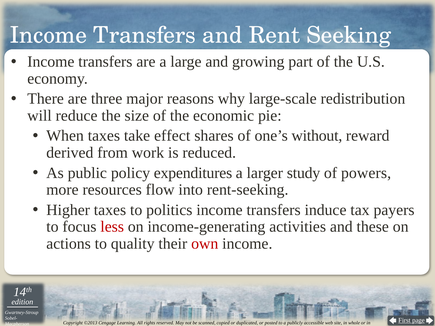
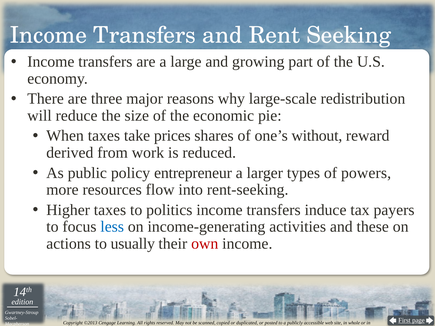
effect: effect -> prices
expenditures: expenditures -> entrepreneur
study: study -> types
less colour: red -> blue
quality: quality -> usually
